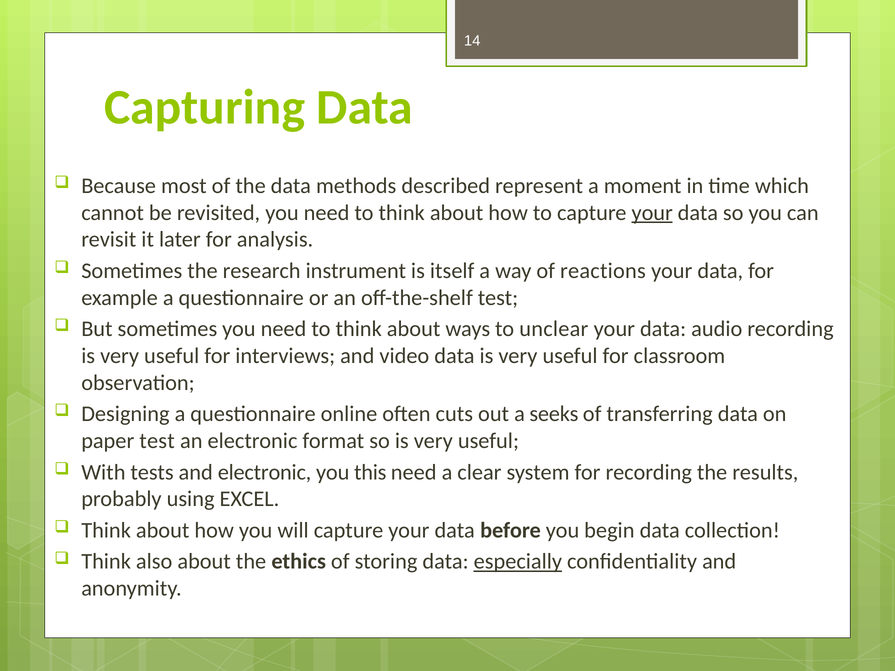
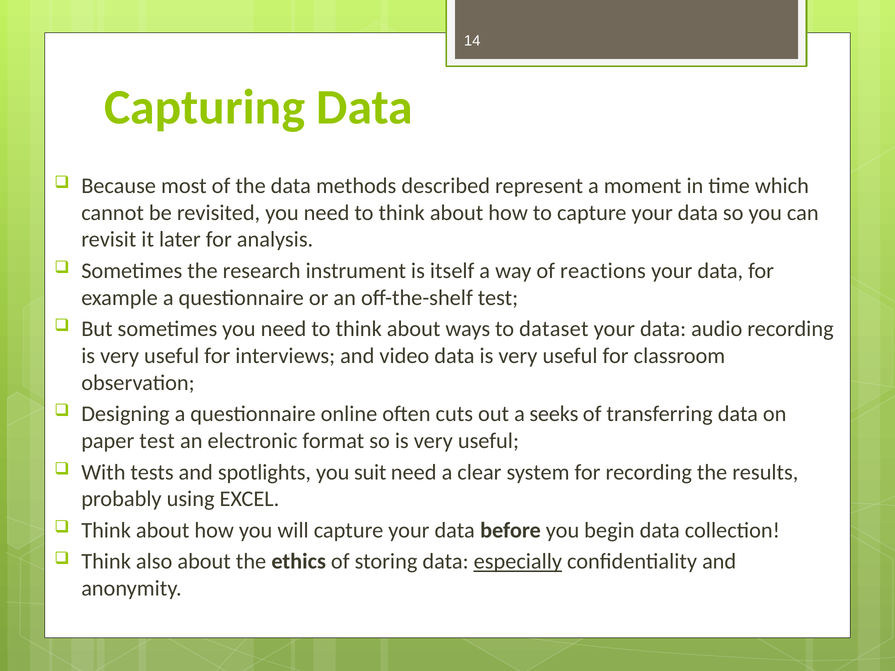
your at (652, 213) underline: present -> none
unclear: unclear -> dataset
and electronic: electronic -> spotlights
this: this -> suit
